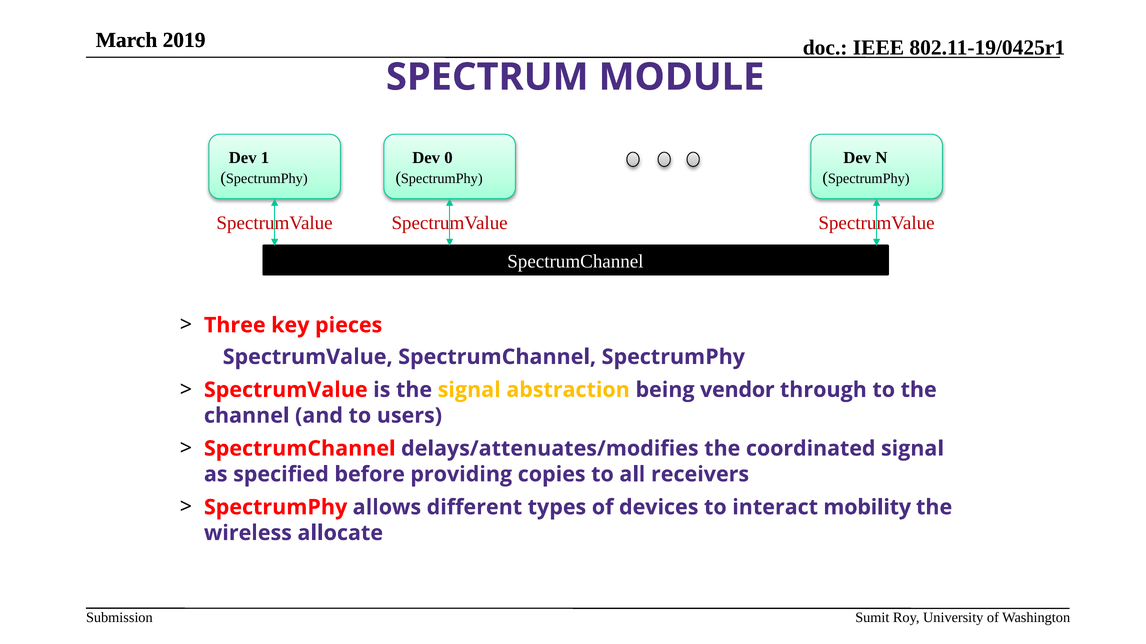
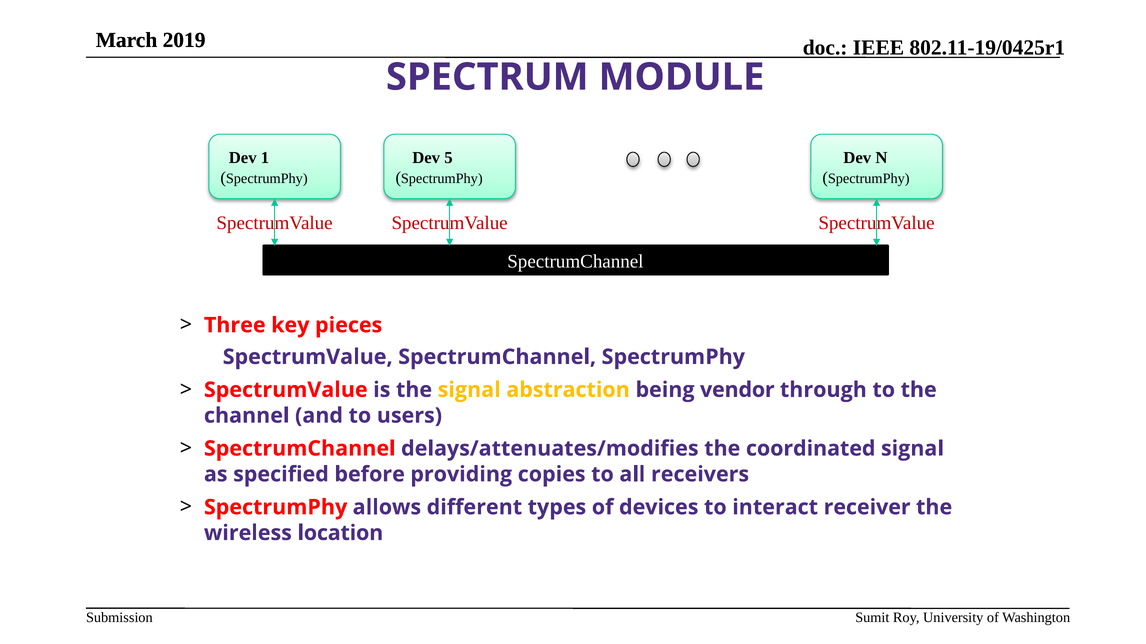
0: 0 -> 5
mobility: mobility -> receiver
allocate: allocate -> location
